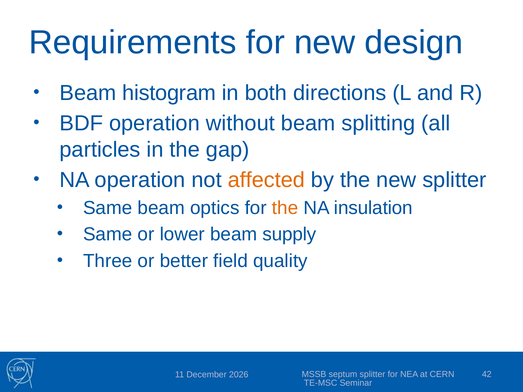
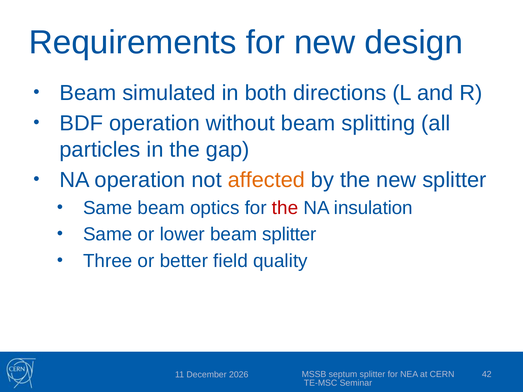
histogram: histogram -> simulated
the at (285, 208) colour: orange -> red
beam supply: supply -> splitter
